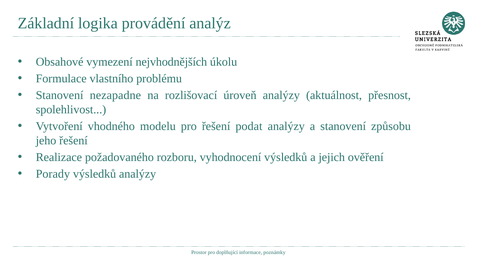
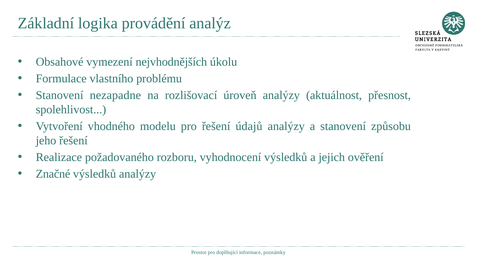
podat: podat -> údajů
Porady: Porady -> Značné
